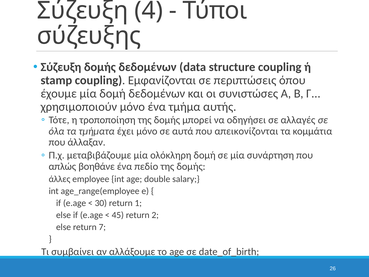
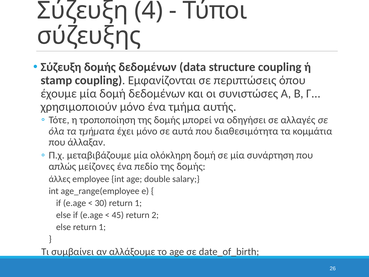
απεικονίζονται: απεικονίζονται -> διαθεσιμότητα
βοηθάνε: βοηθάνε -> μείζονες
else return 7: 7 -> 1
